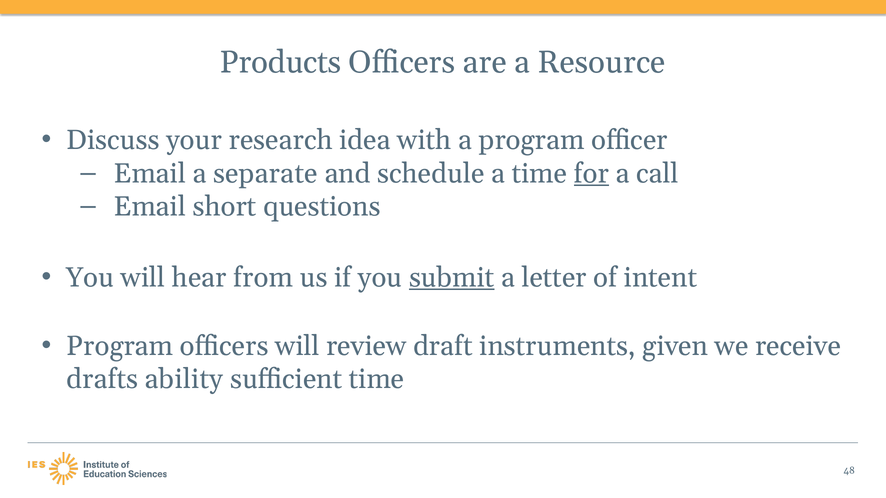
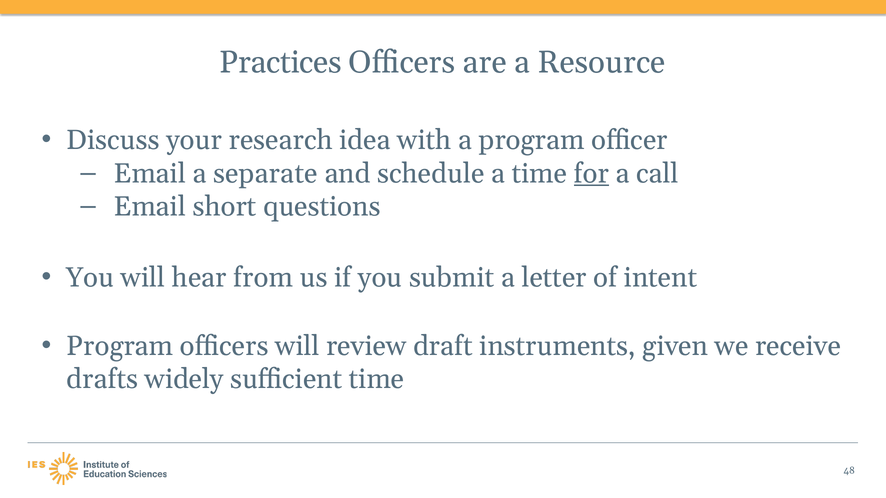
Products: Products -> Practices
submit underline: present -> none
ability: ability -> widely
